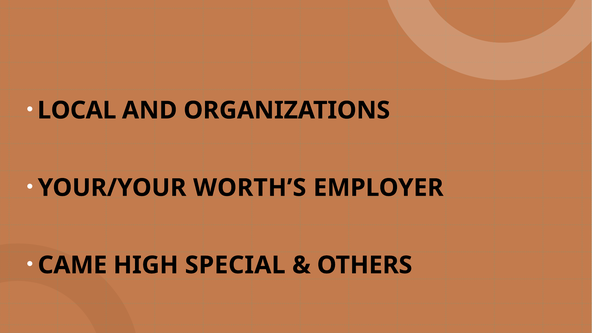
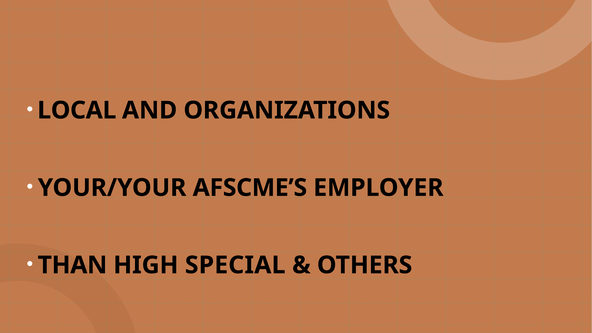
WORTH’S: WORTH’S -> AFSCME’S
CAME: CAME -> THAN
